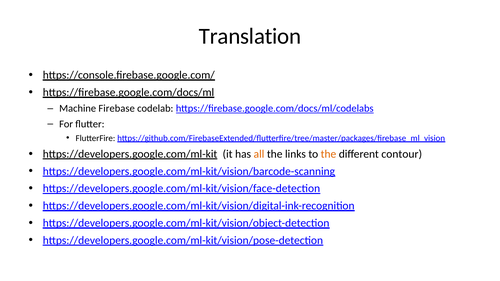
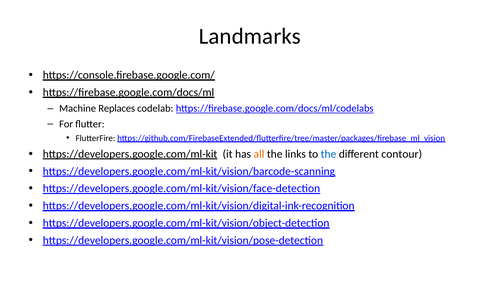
Translation: Translation -> Landmarks
Firebase: Firebase -> Replaces
the at (328, 154) colour: orange -> blue
